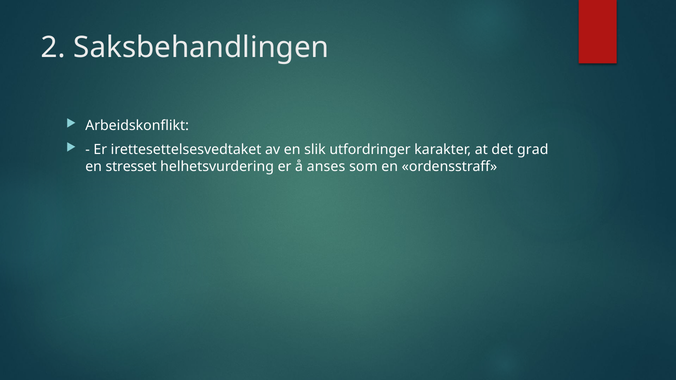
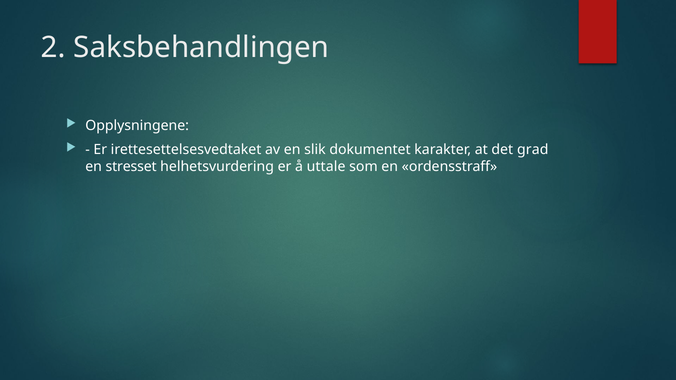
Arbeidskonflikt: Arbeidskonflikt -> Opplysningene
utfordringer: utfordringer -> dokumentet
anses: anses -> uttale
